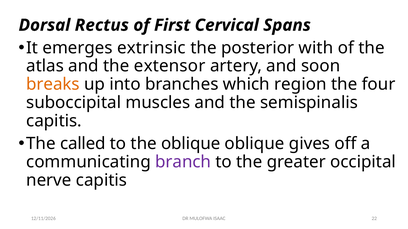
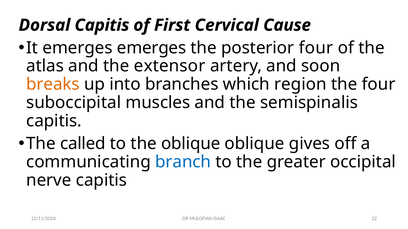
Dorsal Rectus: Rectus -> Capitis
Spans: Spans -> Cause
emerges extrinsic: extrinsic -> emerges
posterior with: with -> four
branch colour: purple -> blue
